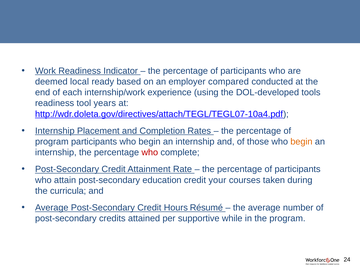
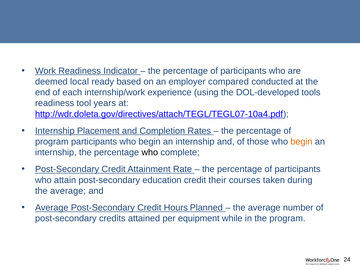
who at (150, 152) colour: red -> black
your: your -> their
curricula at (68, 191): curricula -> average
Résumé: Résumé -> Planned
supportive: supportive -> equipment
